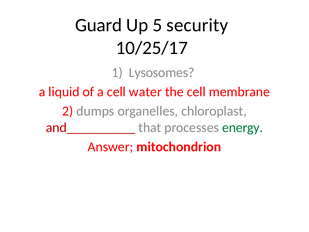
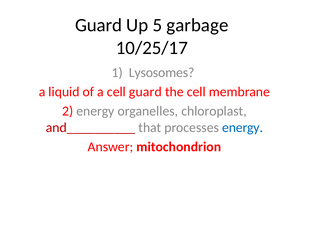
security: security -> garbage
cell water: water -> guard
2 dumps: dumps -> energy
energy at (243, 127) colour: green -> blue
